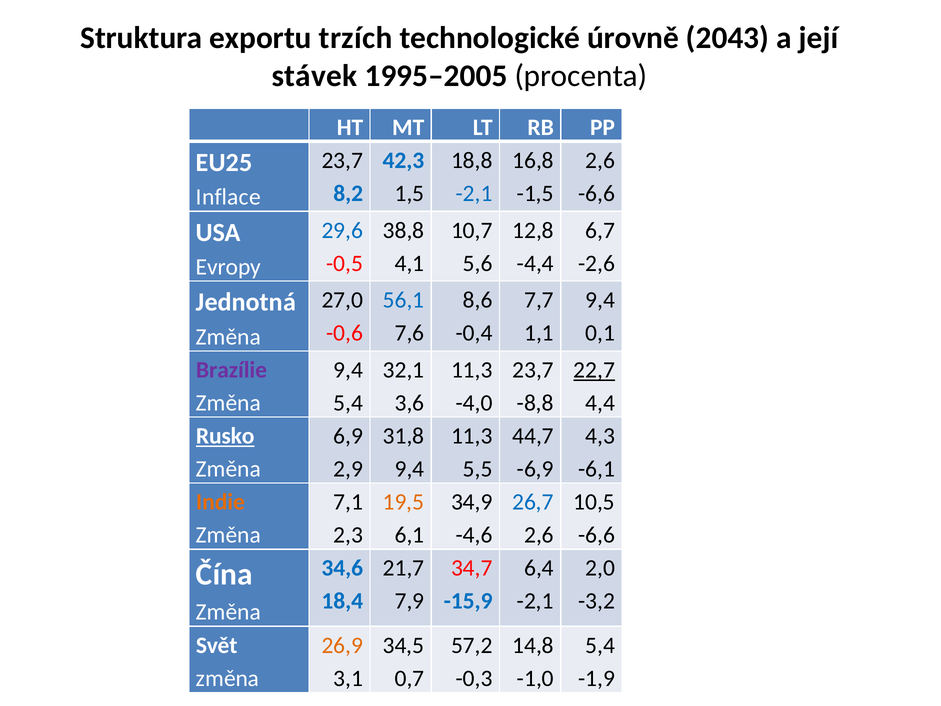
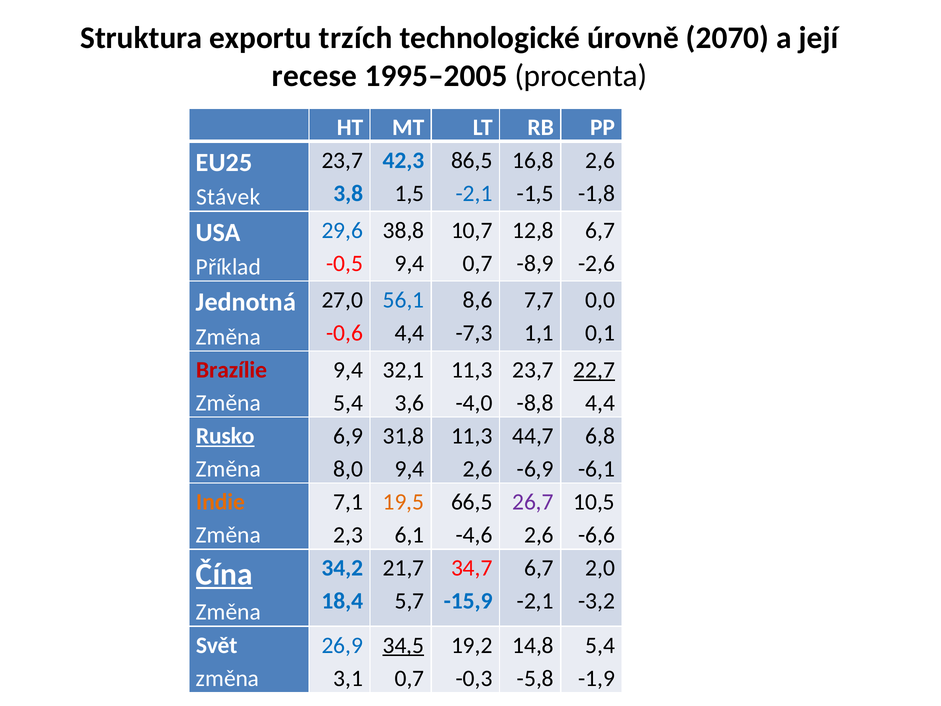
2043: 2043 -> 2070
stávek: stávek -> recese
18,8: 18,8 -> 86,5
8,2: 8,2 -> 3,8
-6,6 at (597, 193): -6,6 -> -1,8
Inflace: Inflace -> Stávek
4,1 at (409, 263): 4,1 -> 9,4
5,6 at (478, 263): 5,6 -> 0,7
-4,4: -4,4 -> -8,9
Evropy: Evropy -> Příklad
9,4 at (600, 300): 9,4 -> 0,0
7,6 at (409, 333): 7,6 -> 4,4
-0,4: -0,4 -> -7,3
Brazílie colour: purple -> red
4,3: 4,3 -> 6,8
2,9: 2,9 -> 8,0
5,5 at (478, 469): 5,5 -> 2,6
34,9: 34,9 -> 66,5
26,7 colour: blue -> purple
34,6: 34,6 -> 34,2
6,4 at (539, 568): 6,4 -> 6,7
Čína underline: none -> present
7,9: 7,9 -> 5,7
26,9 colour: orange -> blue
34,5 underline: none -> present
57,2: 57,2 -> 19,2
-1,0: -1,0 -> -5,8
